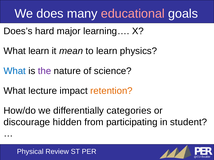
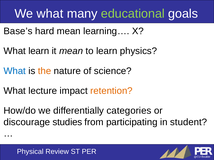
We does: does -> what
educational colour: pink -> light green
Does’s: Does’s -> Base’s
hard major: major -> mean
the colour: purple -> orange
hidden: hidden -> studies
